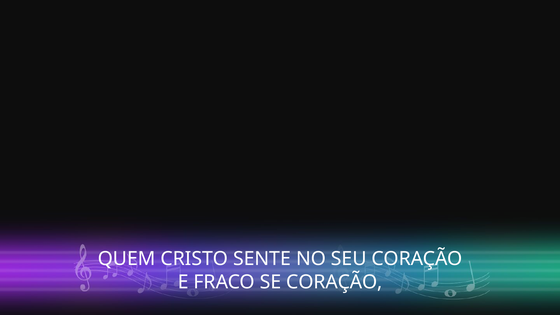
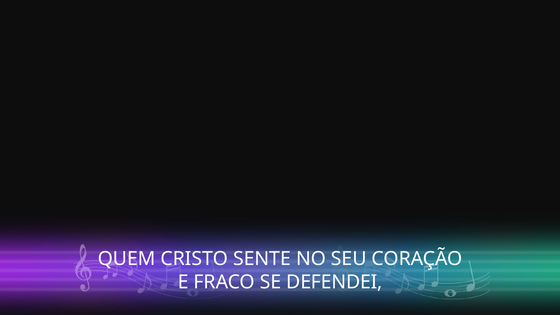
SE CORAÇÃO: CORAÇÃO -> DEFENDEI
